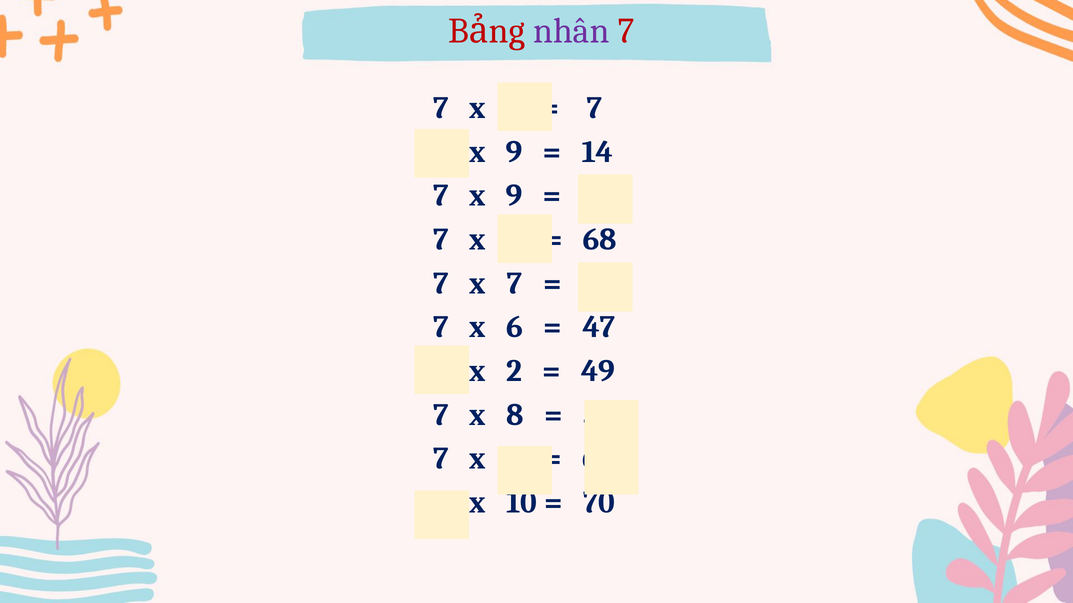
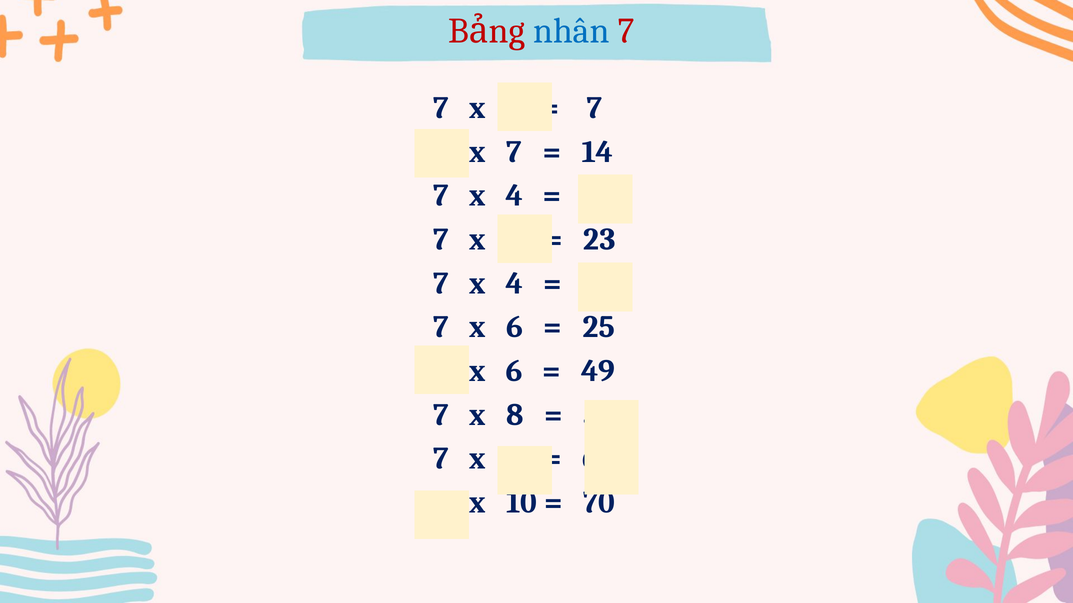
nhân colour: purple -> blue
9 at (514, 152): 9 -> 7
9 at (514, 196): 9 -> 4
68: 68 -> 23
7 at (514, 284): 7 -> 4
47: 47 -> 25
2 at (514, 371): 2 -> 6
